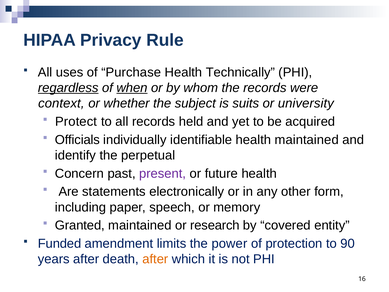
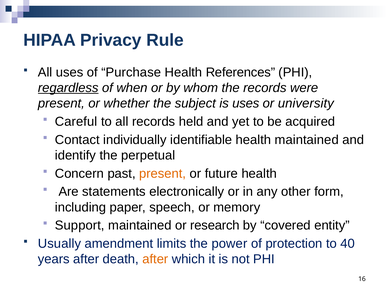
Technically: Technically -> References
when underline: present -> none
context at (61, 103): context -> present
is suits: suits -> uses
Protect: Protect -> Careful
Officials: Officials -> Contact
present at (163, 173) colour: purple -> orange
Granted: Granted -> Support
Funded: Funded -> Usually
90: 90 -> 40
